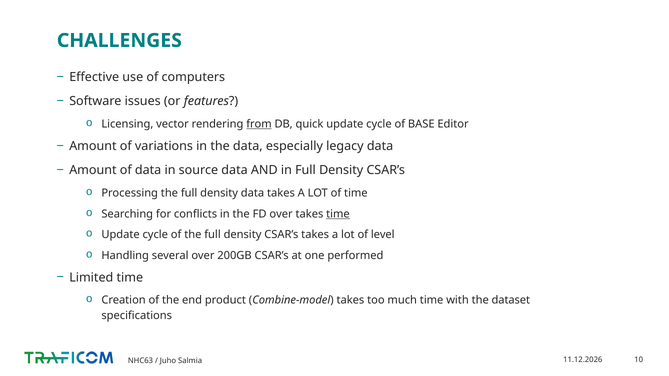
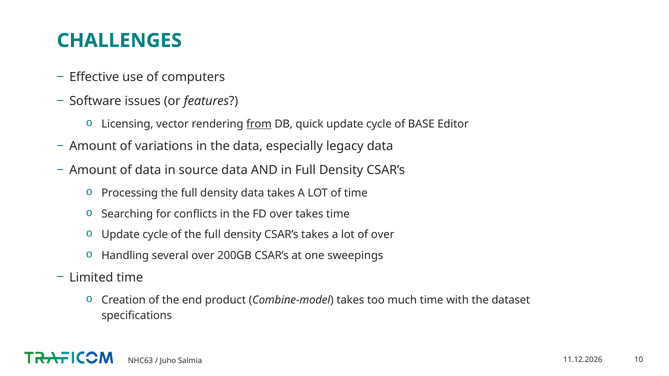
time at (338, 214) underline: present -> none
of level: level -> over
performed: performed -> sweepings
